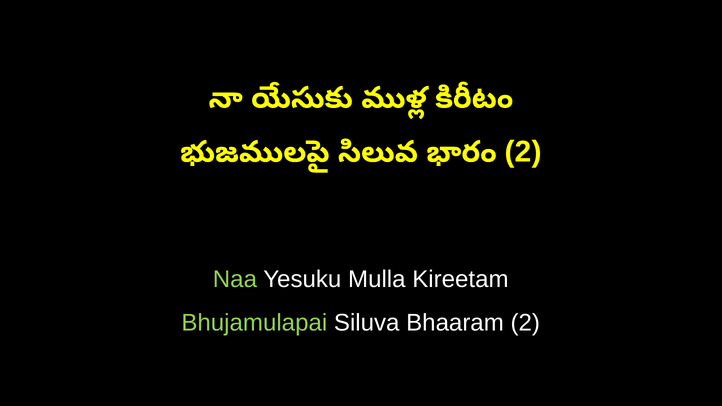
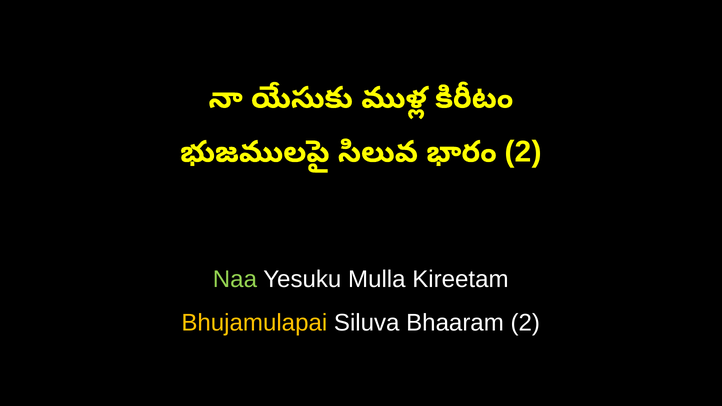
Bhujamulapai colour: light green -> yellow
